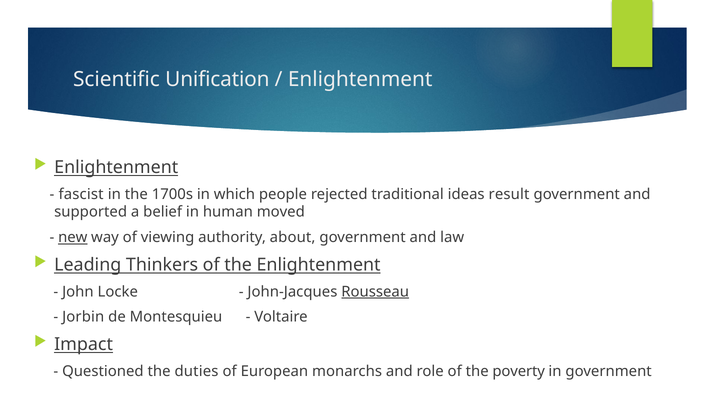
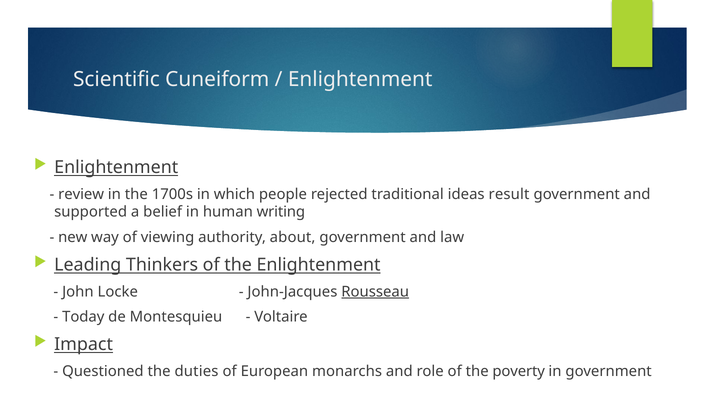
Unification: Unification -> Cuneiform
fascist: fascist -> review
moved: moved -> writing
new underline: present -> none
Jorbin: Jorbin -> Today
